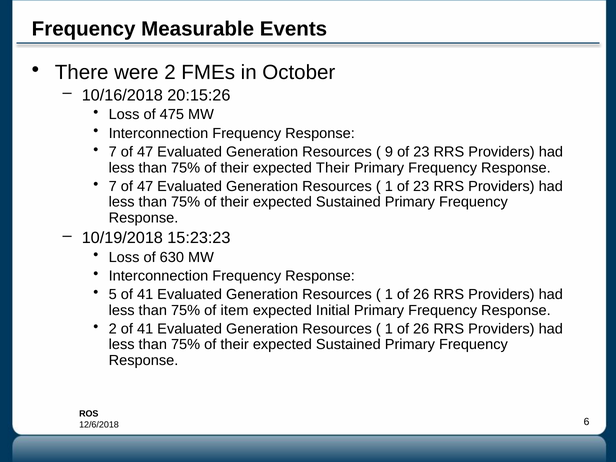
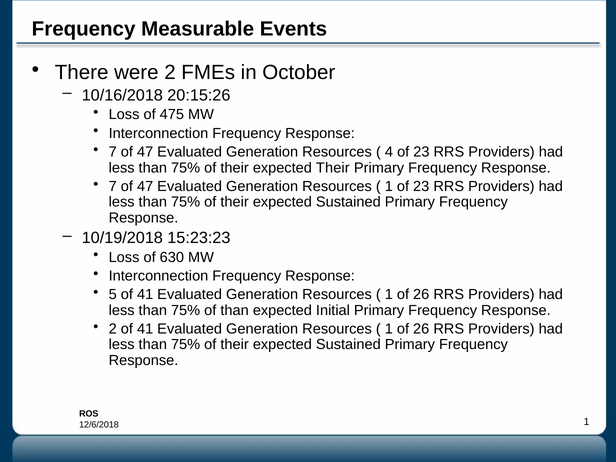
9: 9 -> 4
of item: item -> than
6 at (587, 422): 6 -> 1
